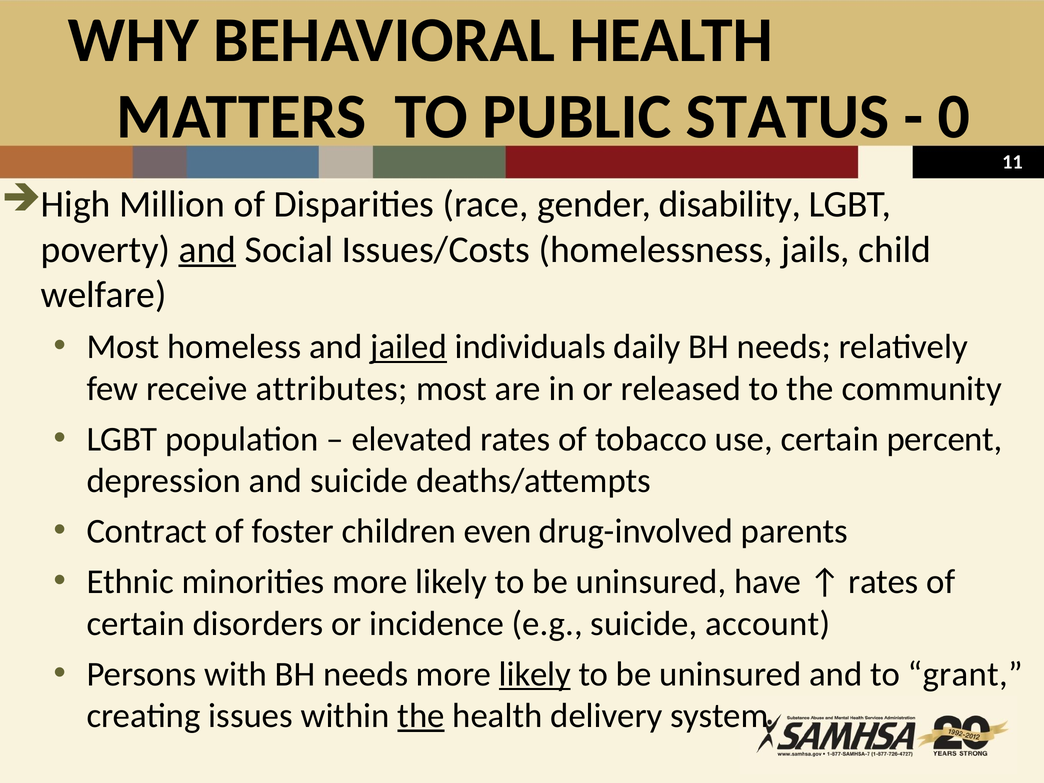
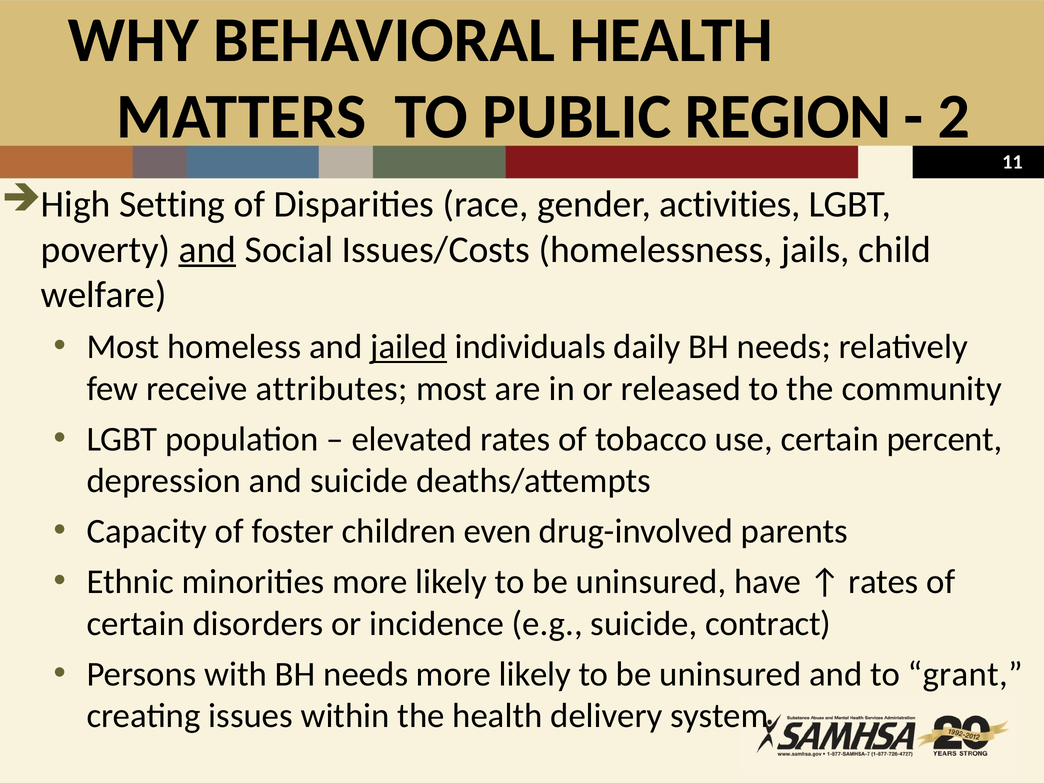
STATUS: STATUS -> REGION
0: 0 -> 2
Million: Million -> Setting
disability: disability -> activities
Contract: Contract -> Capacity
account: account -> contract
likely at (535, 674) underline: present -> none
the at (421, 716) underline: present -> none
